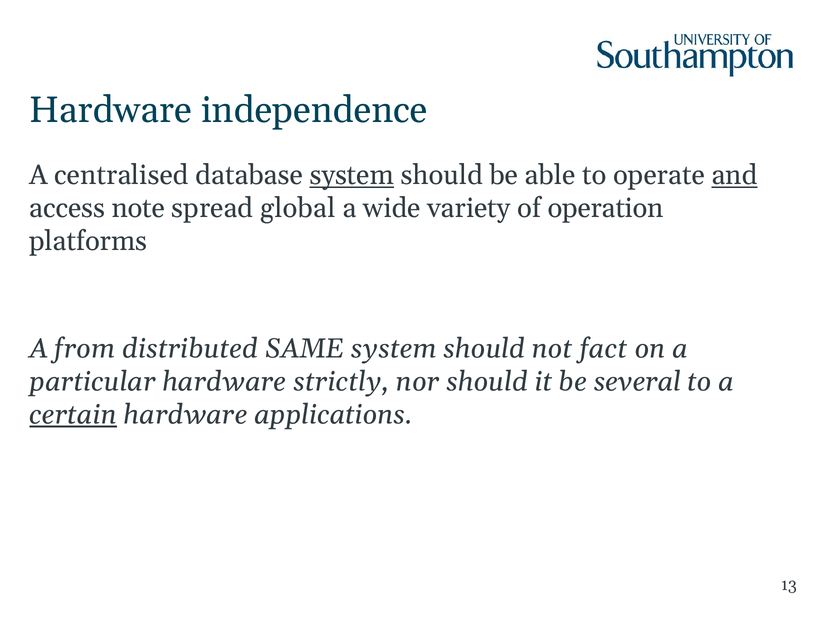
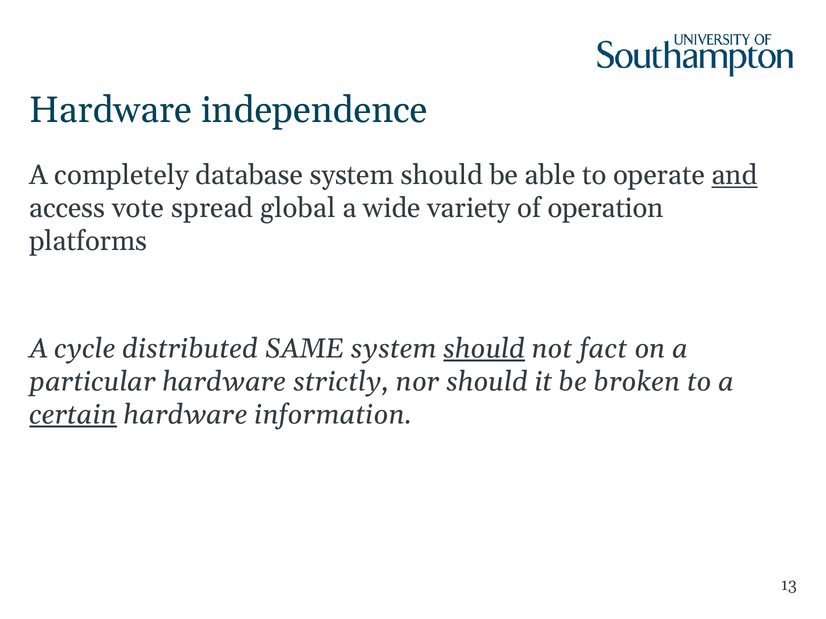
centralised: centralised -> completely
system at (352, 175) underline: present -> none
note: note -> vote
from: from -> cycle
should at (484, 349) underline: none -> present
several: several -> broken
applications: applications -> information
